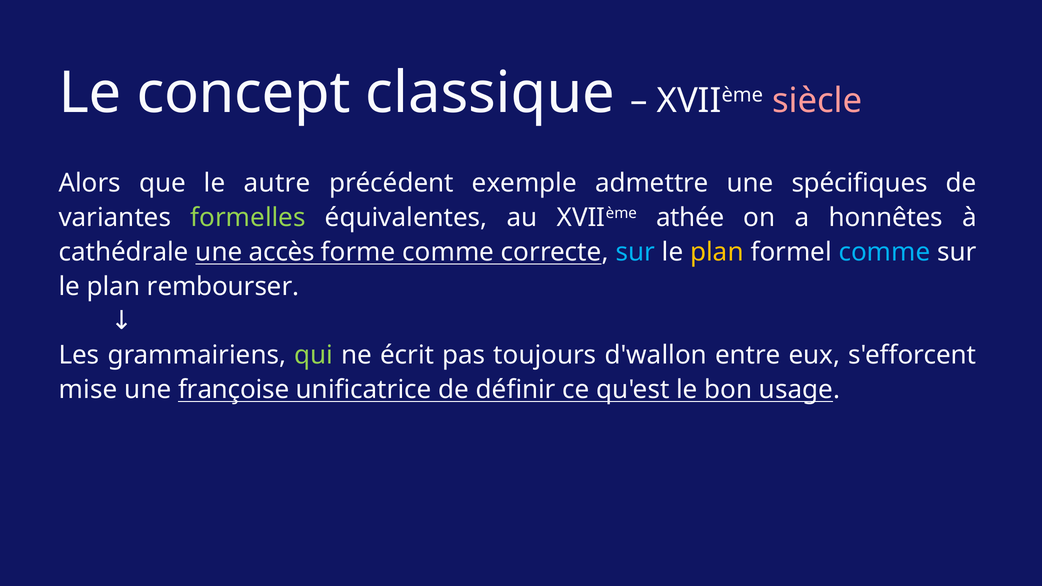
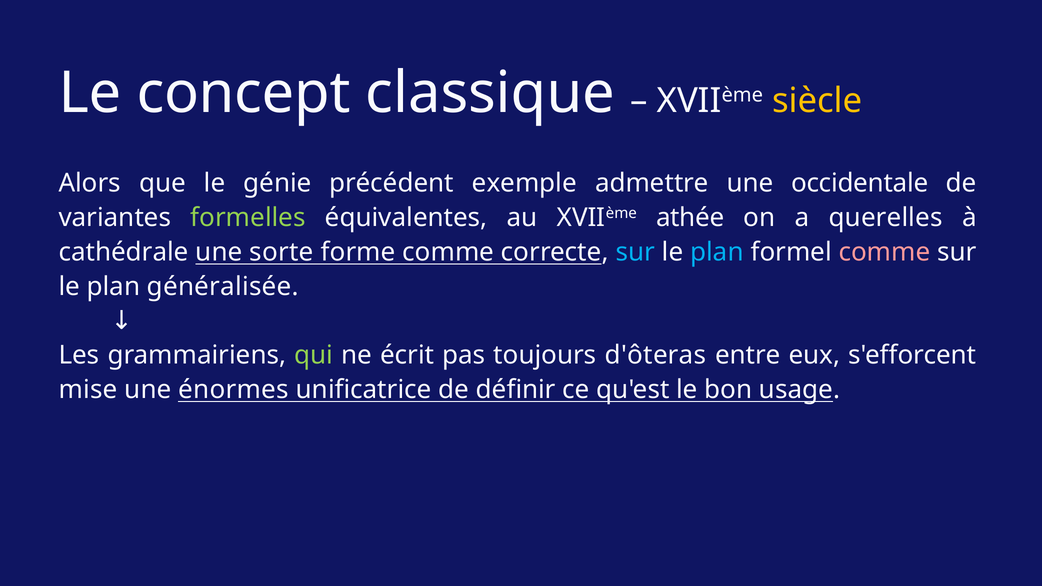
siècle colour: pink -> yellow
autre: autre -> génie
spécifiques: spécifiques -> occidentale
honnêtes: honnêtes -> querelles
accès: accès -> sorte
plan at (717, 252) colour: yellow -> light blue
comme at (885, 252) colour: light blue -> pink
rembourser: rembourser -> généralisée
d'wallon: d'wallon -> d'ôteras
françoise: françoise -> énormes
